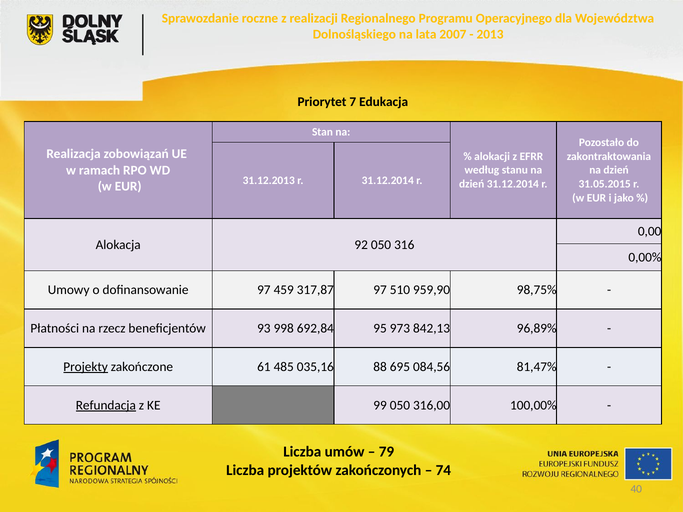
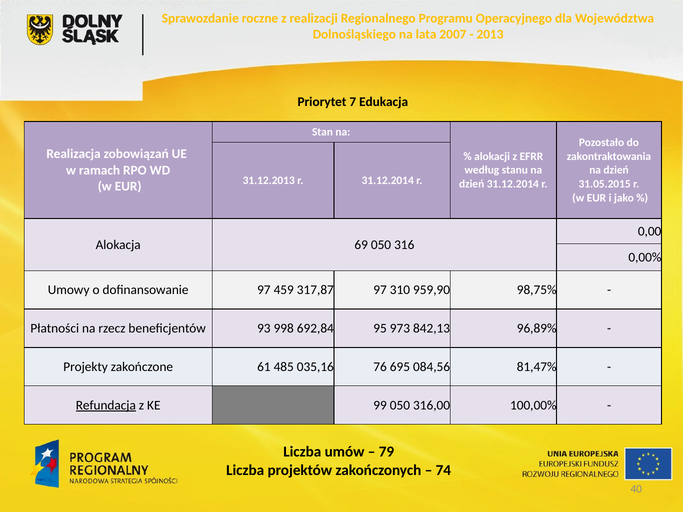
92: 92 -> 69
510: 510 -> 310
Projekty underline: present -> none
88: 88 -> 76
